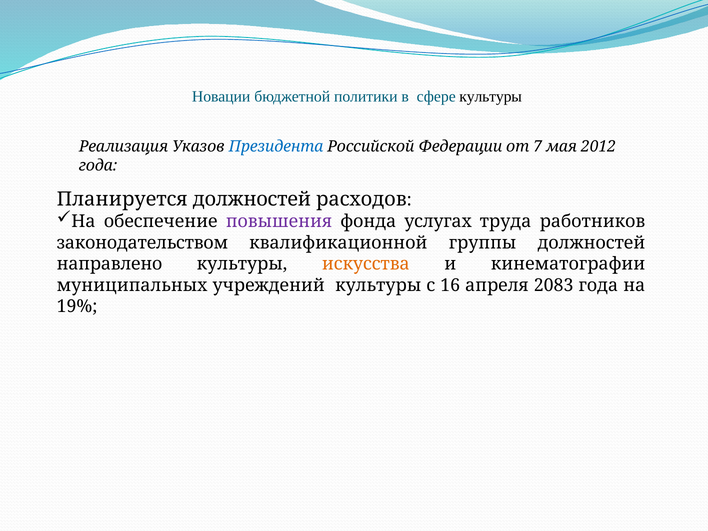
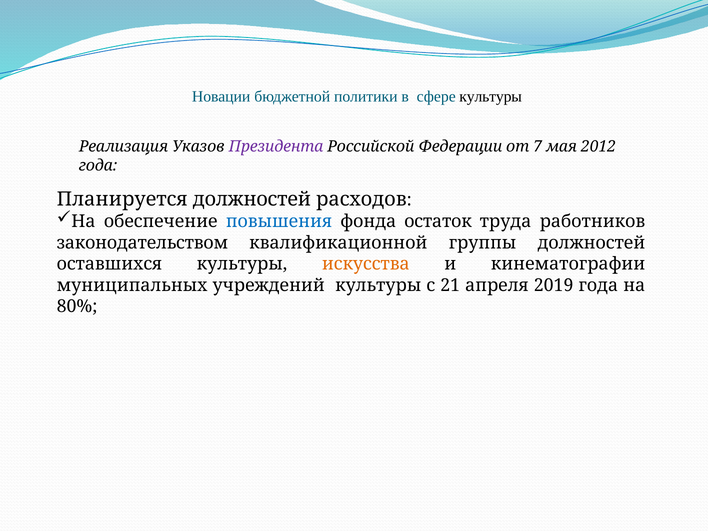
Президента colour: blue -> purple
повышения colour: purple -> blue
услугах: услугах -> остаток
направлено: направлено -> оставшихся
16: 16 -> 21
2083: 2083 -> 2019
19%: 19% -> 80%
